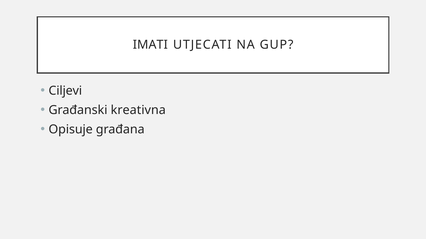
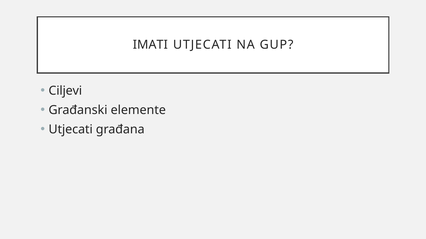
kreativna: kreativna -> elemente
Opisuje at (71, 130): Opisuje -> Utjecati
